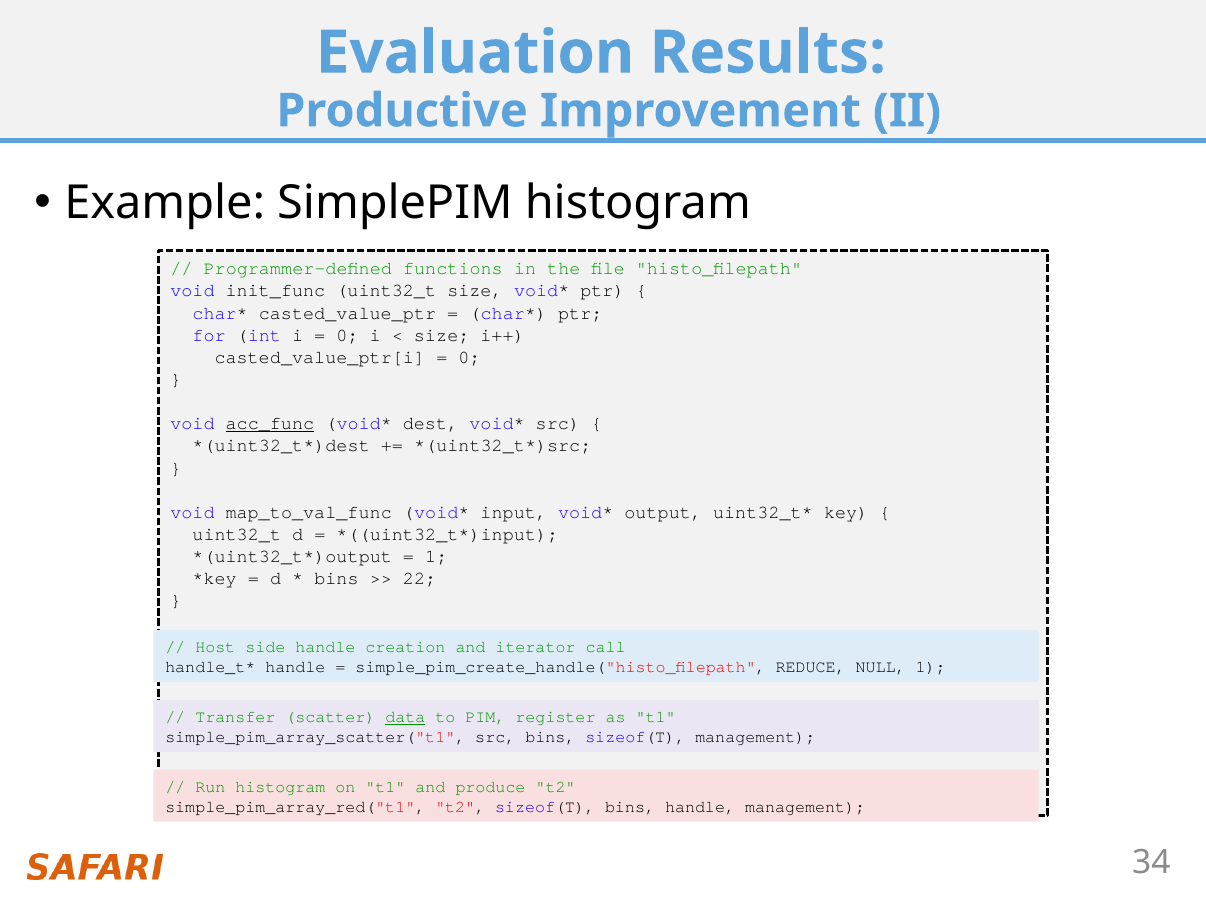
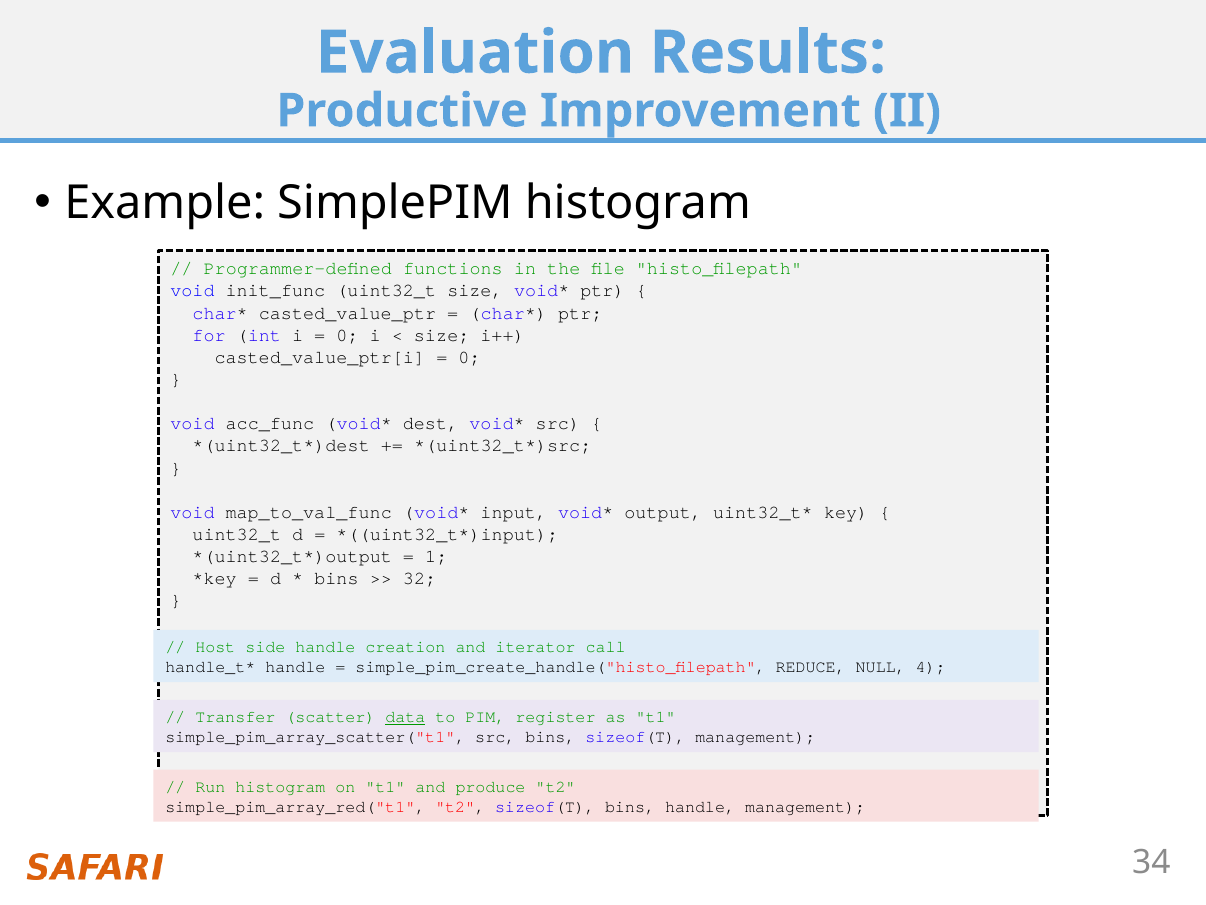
acc_func underline: present -> none
22: 22 -> 32
1 at (931, 667): 1 -> 4
